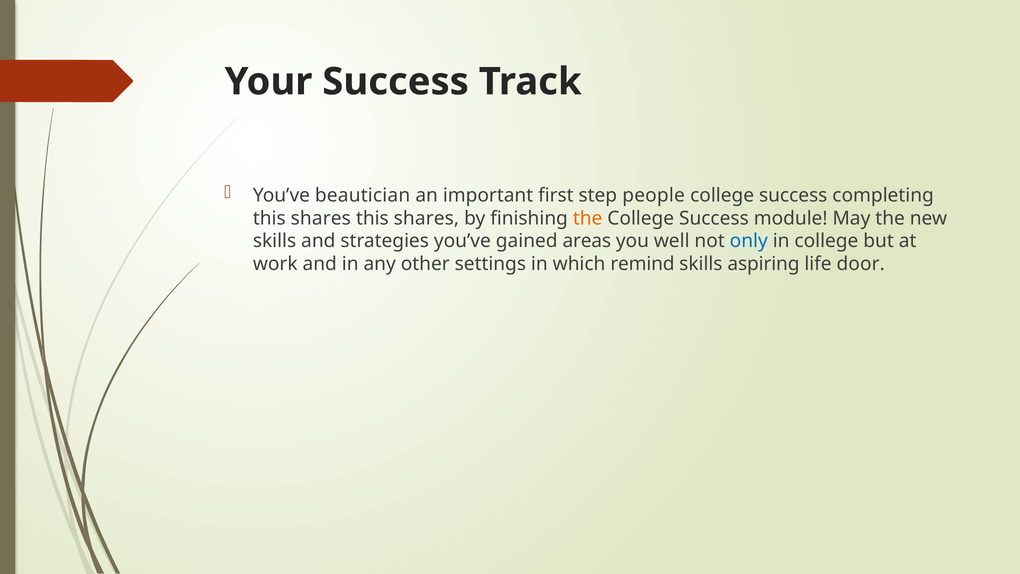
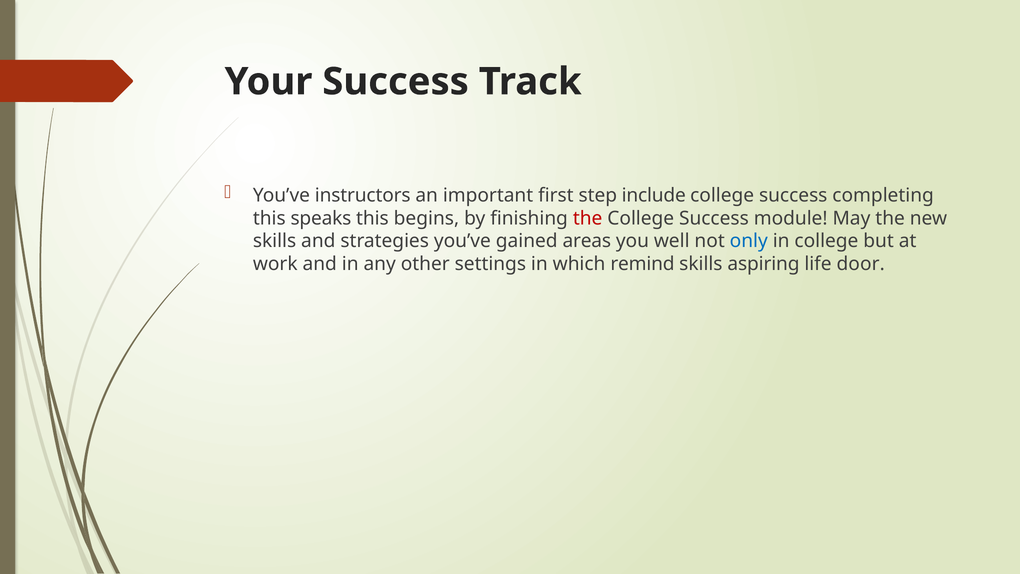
beautician: beautician -> instructors
people: people -> include
shares at (321, 218): shares -> speaks
shares at (426, 218): shares -> begins
the at (588, 218) colour: orange -> red
